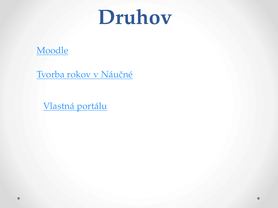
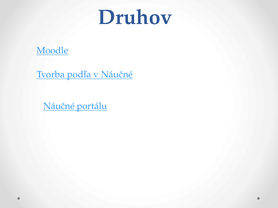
rokov: rokov -> podľa
Vlastná at (59, 106): Vlastná -> Náučné
